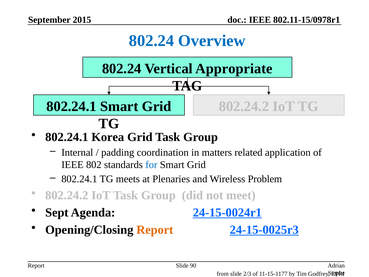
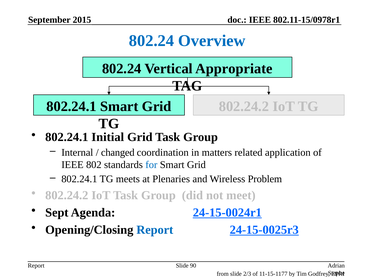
Korea: Korea -> Initial
padding: padding -> changed
Report at (155, 230) colour: orange -> blue
